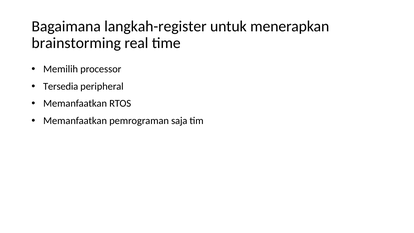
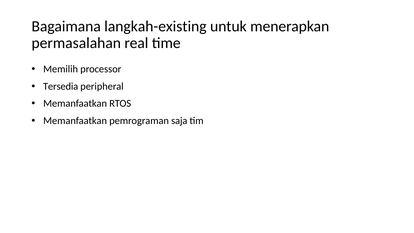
langkah-register: langkah-register -> langkah-existing
brainstorming: brainstorming -> permasalahan
